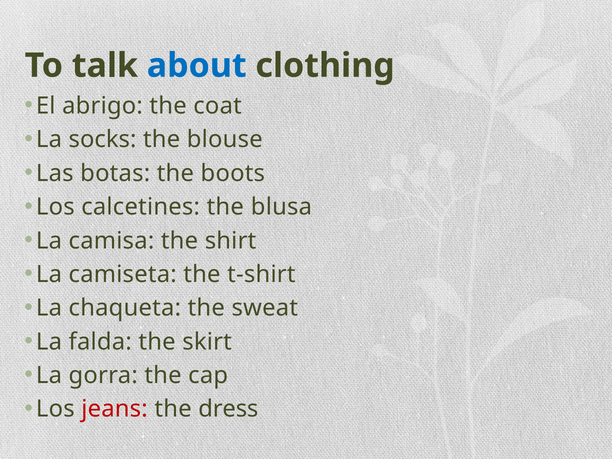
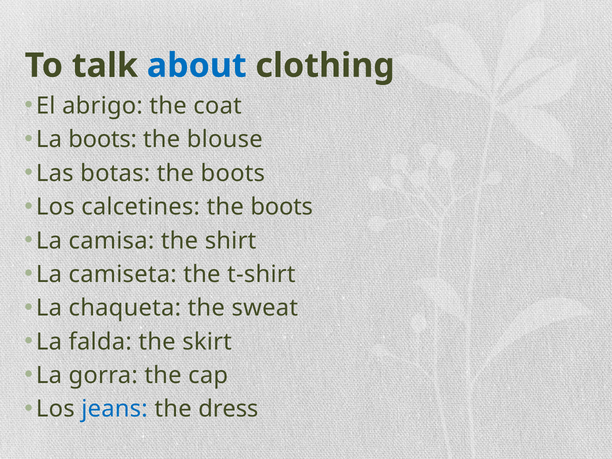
La socks: socks -> boots
calcetines the blusa: blusa -> boots
jeans colour: red -> blue
